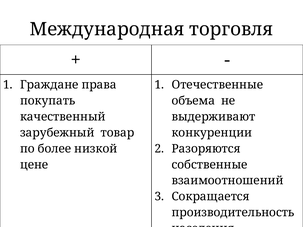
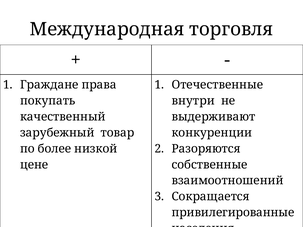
объема: объема -> внутри
производительность: производительность -> привилегированные
